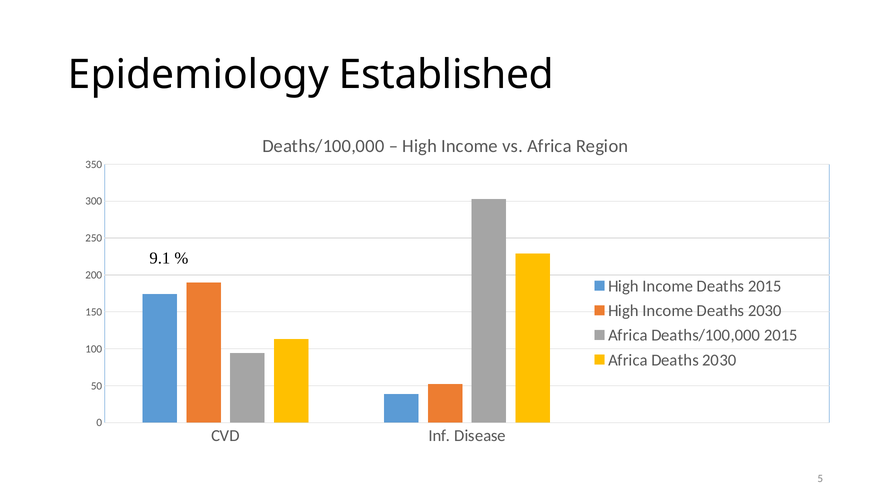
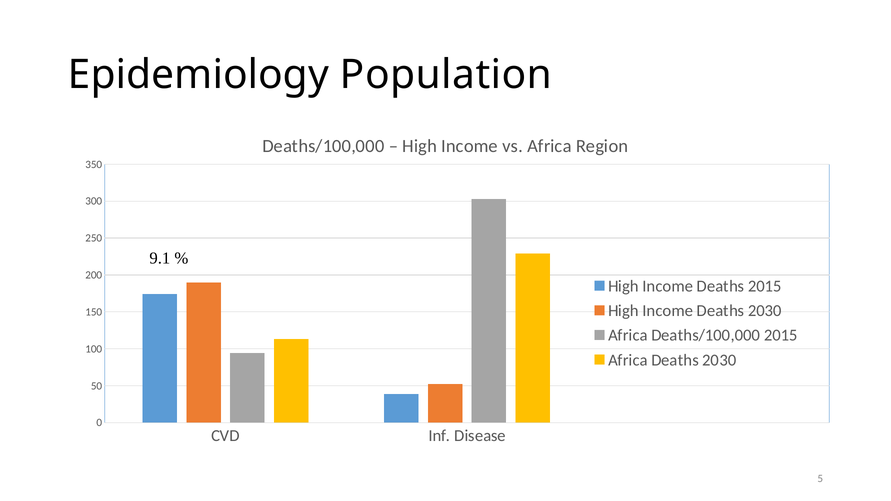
Established: Established -> Population
